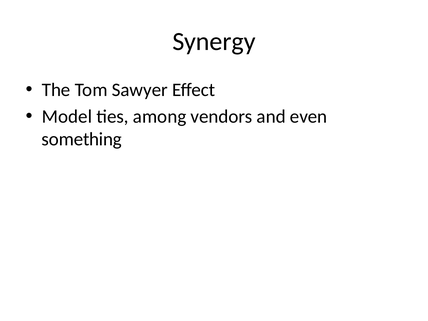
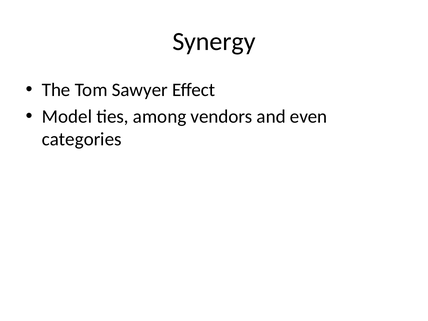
something: something -> categories
